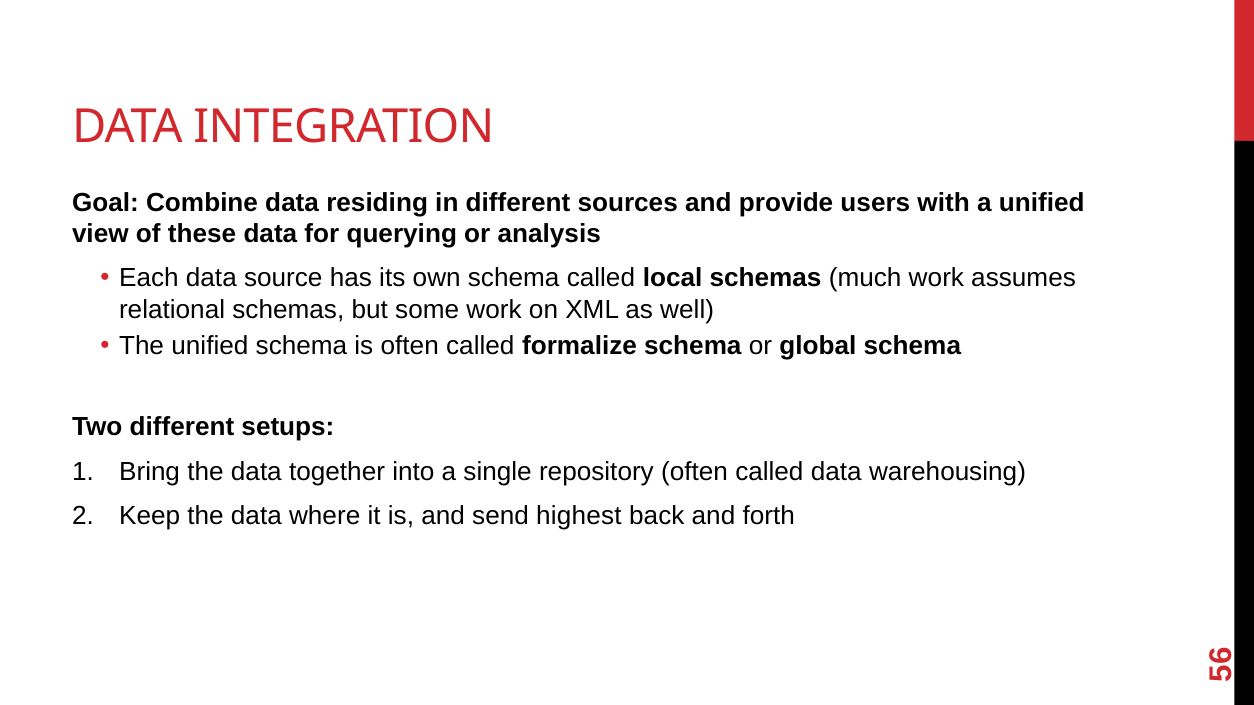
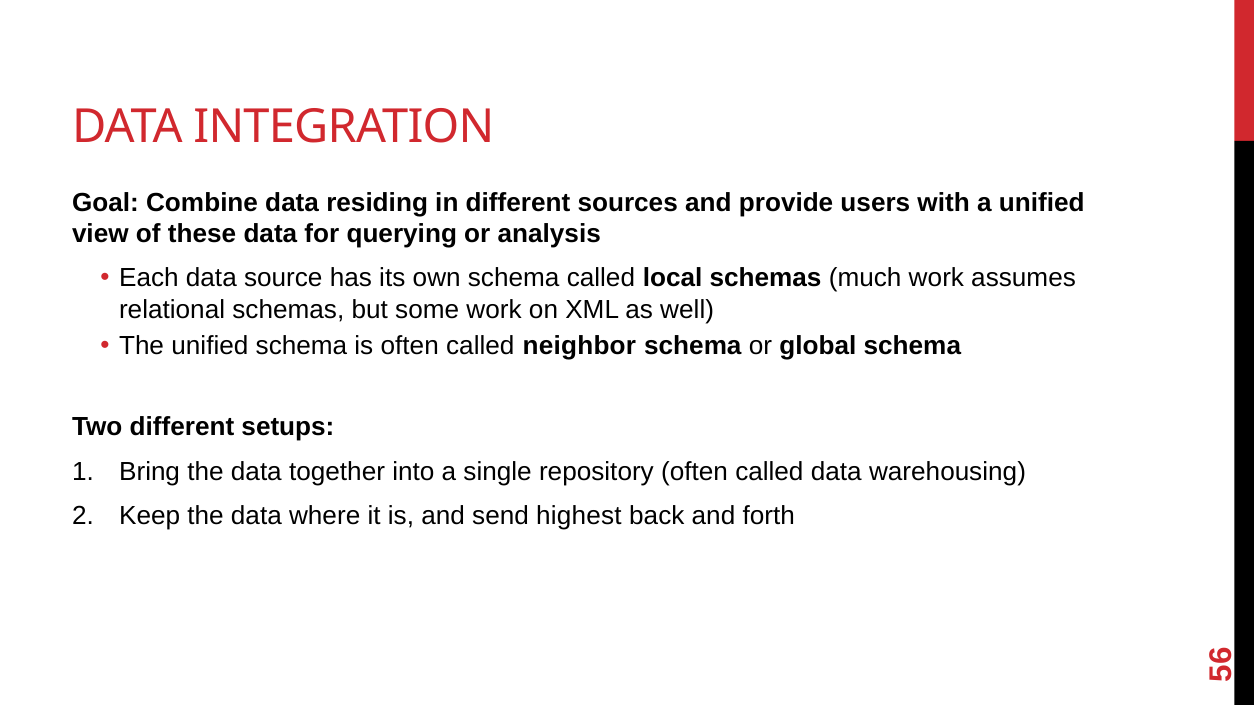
formalize: formalize -> neighbor
